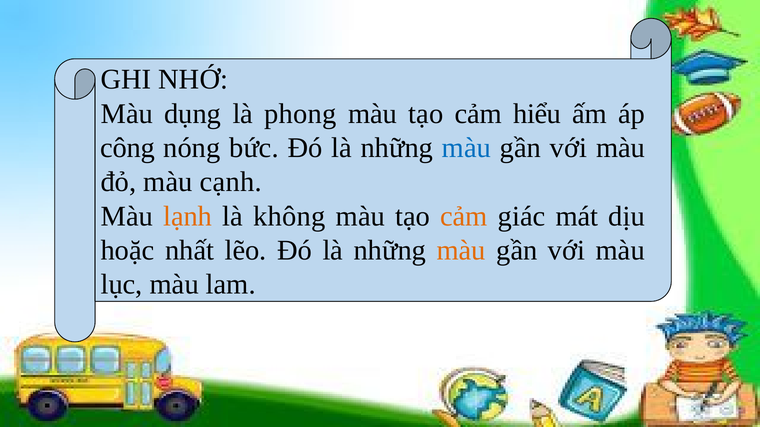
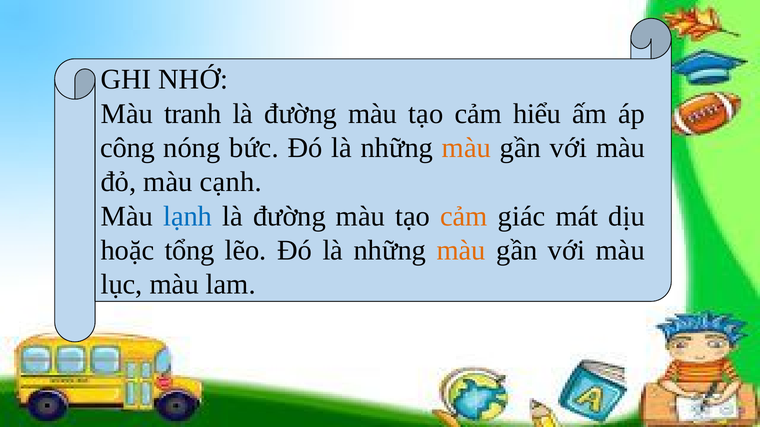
dụng: dụng -> tranh
phong at (301, 114): phong -> đường
màu at (466, 148) colour: blue -> orange
lạnh colour: orange -> blue
không at (289, 216): không -> đường
nhất: nhất -> tổng
